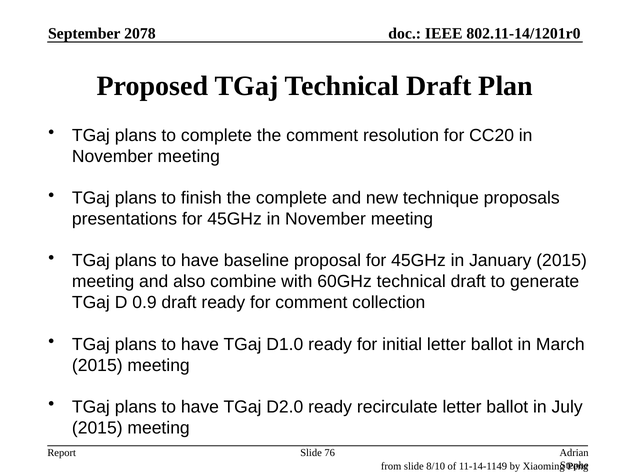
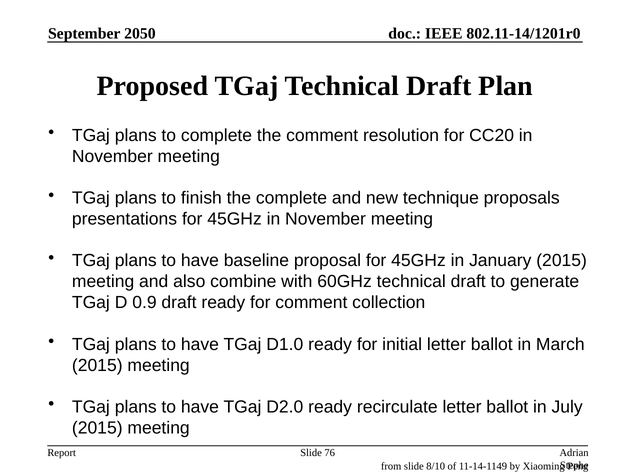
2078: 2078 -> 2050
